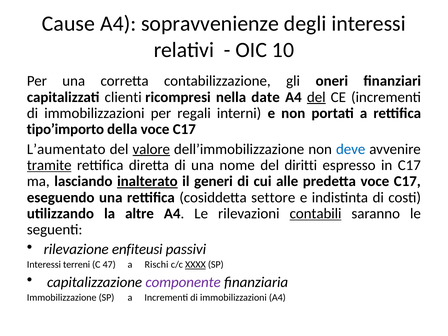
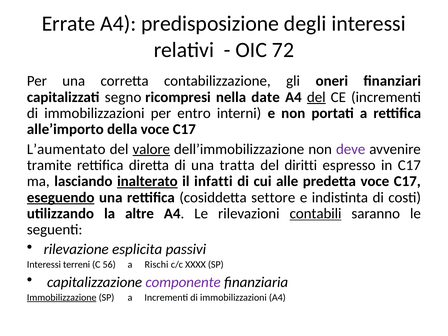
Cause: Cause -> Errate
sopravvenienze: sopravvenienze -> predisposizione
10: 10 -> 72
clienti: clienti -> segno
regali: regali -> entro
tipo’importo: tipo’importo -> alle’importo
deve colour: blue -> purple
tramite underline: present -> none
nome: nome -> tratta
generi: generi -> infatti
eseguendo underline: none -> present
enfiteusi: enfiteusi -> esplicita
47: 47 -> 56
XXXX underline: present -> none
Immobilizzazione underline: none -> present
